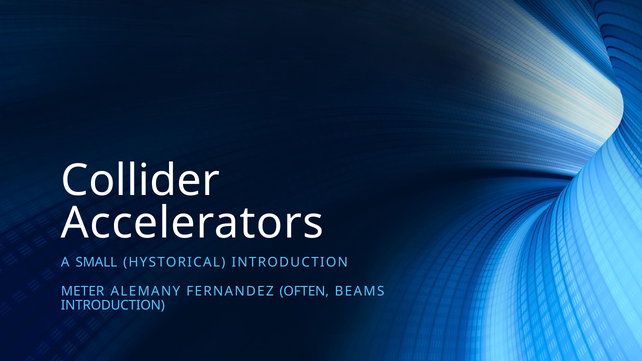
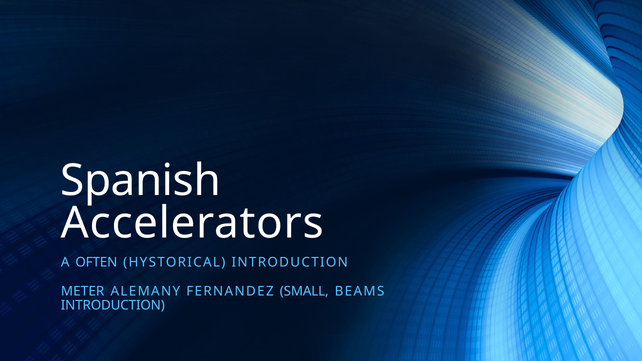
Collider: Collider -> Spanish
SMALL: SMALL -> OFTEN
OFTEN: OFTEN -> SMALL
